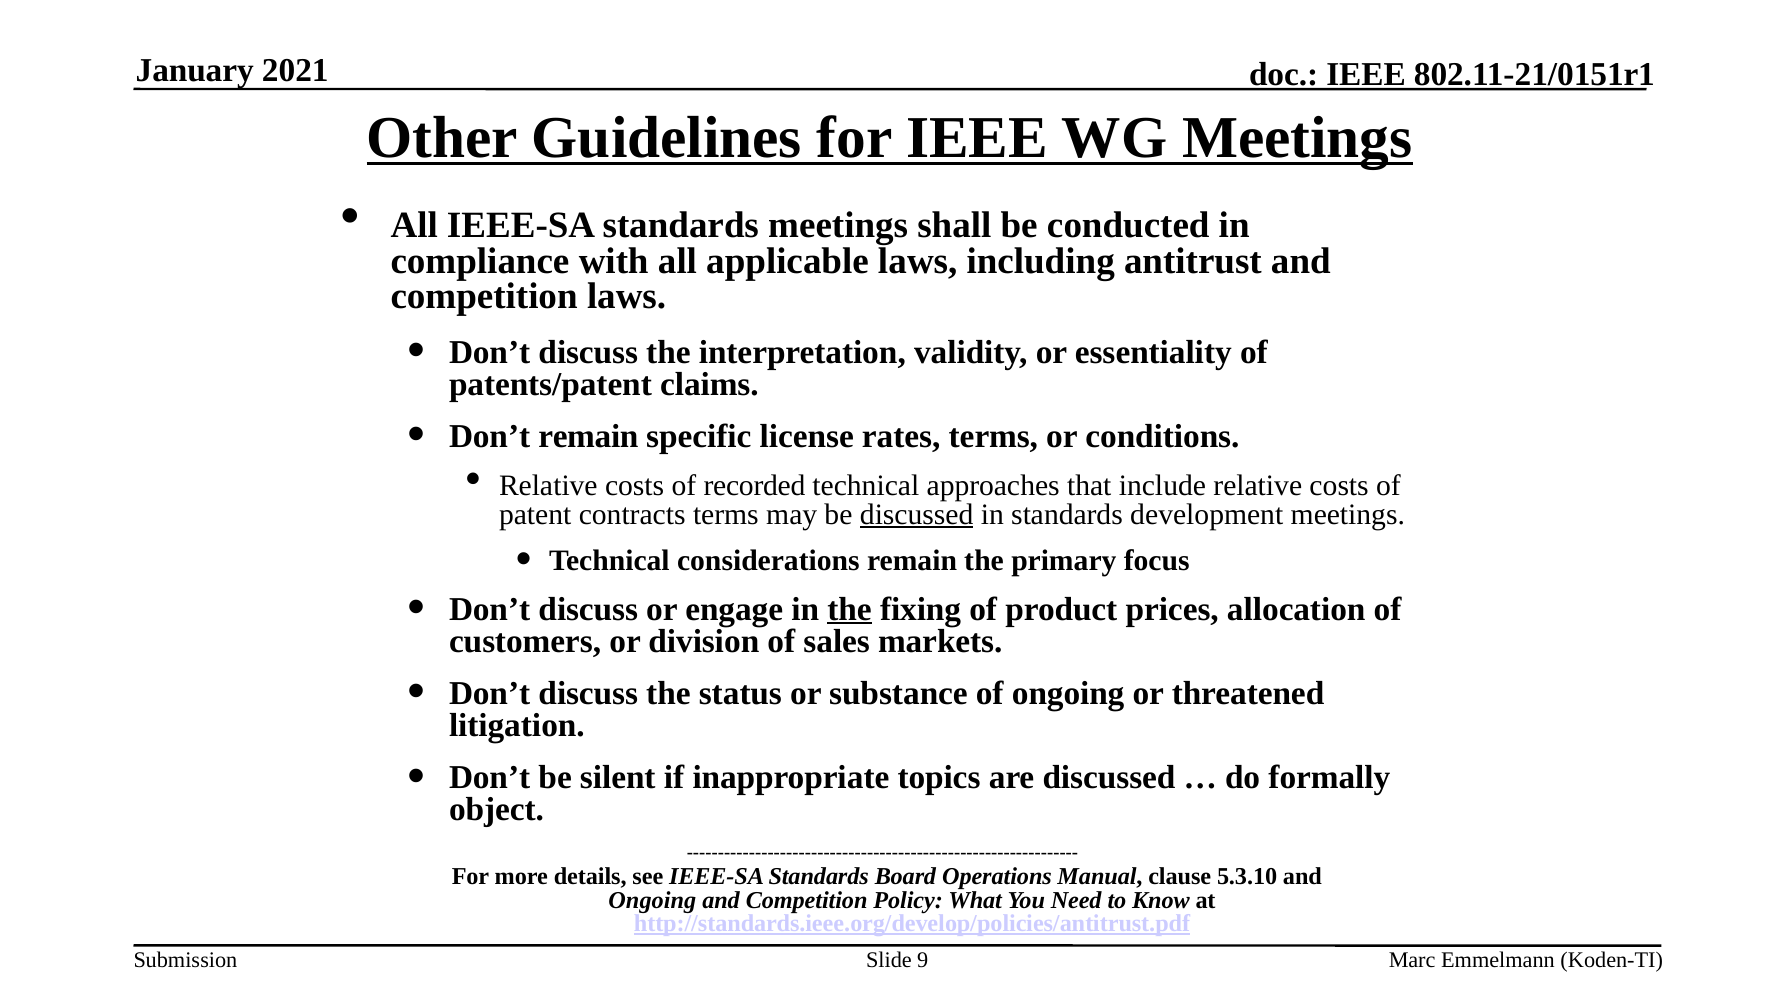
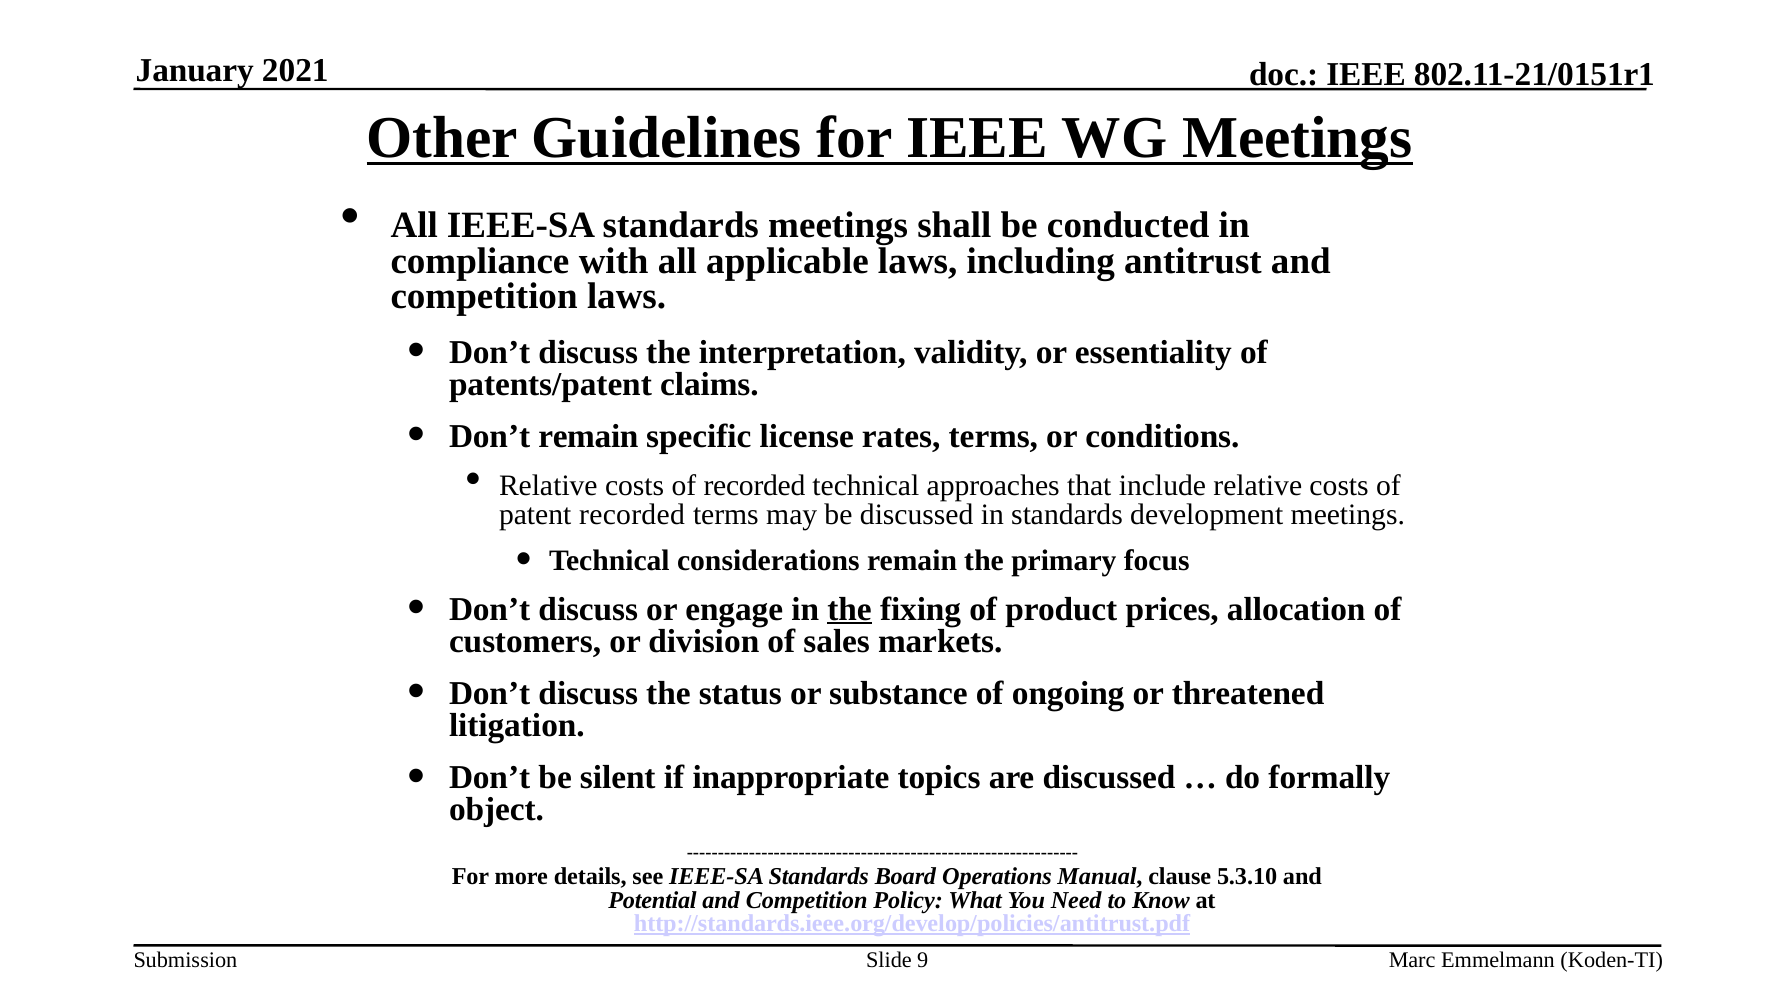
patent contracts: contracts -> recorded
discussed at (917, 514) underline: present -> none
Ongoing at (652, 900): Ongoing -> Potential
